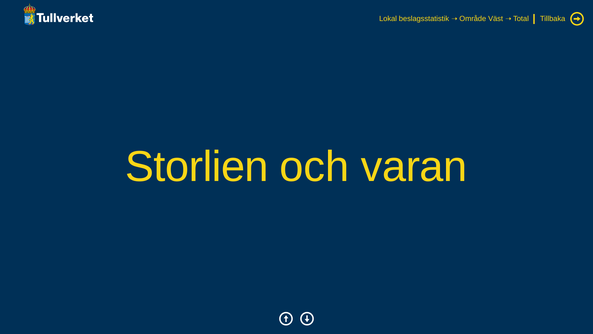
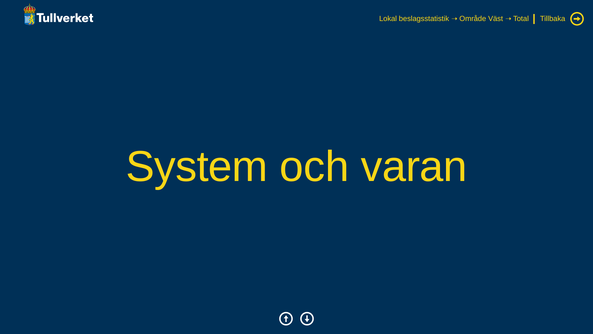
Storlien: Storlien -> System
